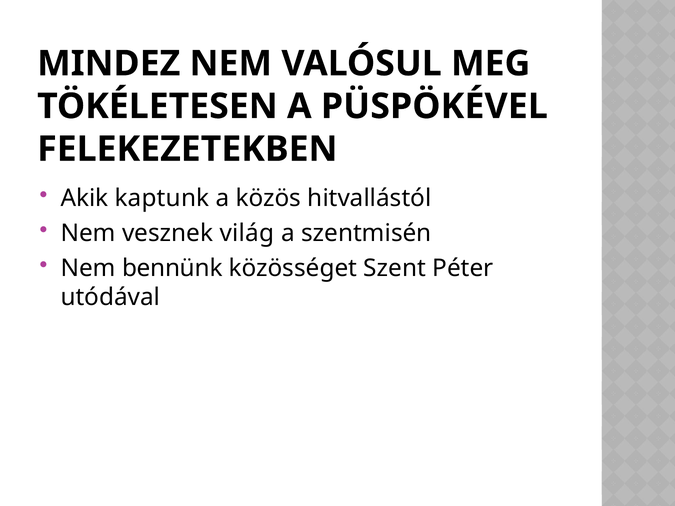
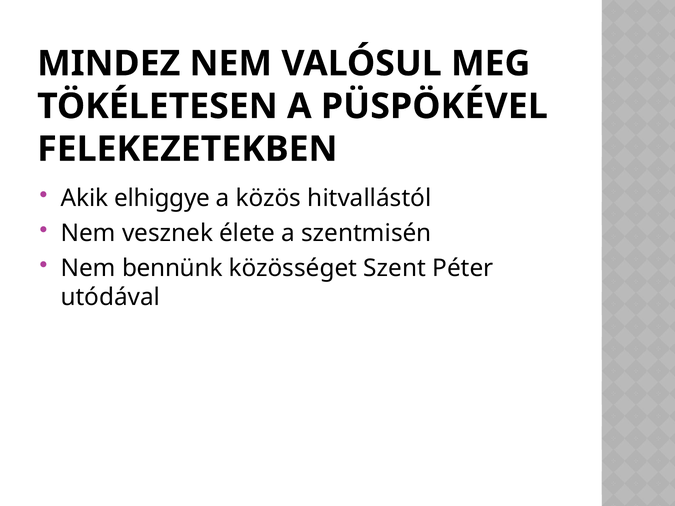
kaptunk: kaptunk -> elhiggye
világ: világ -> élete
